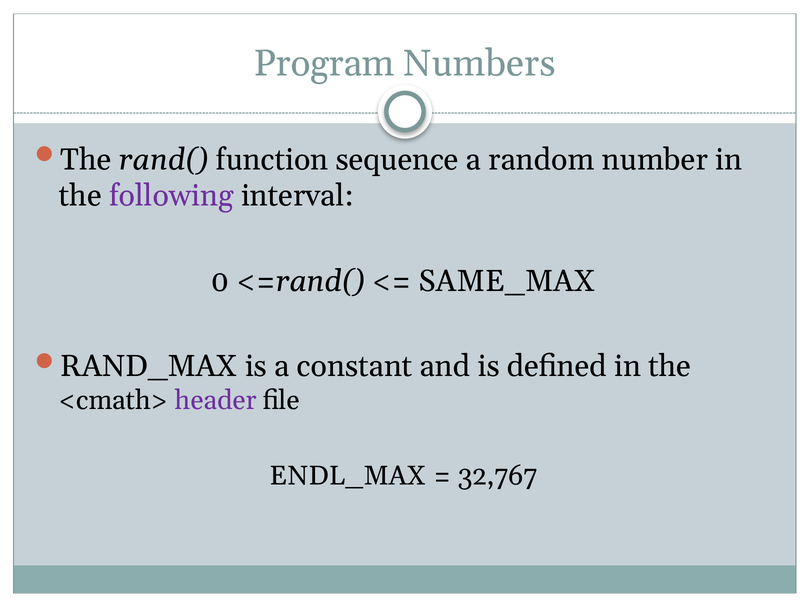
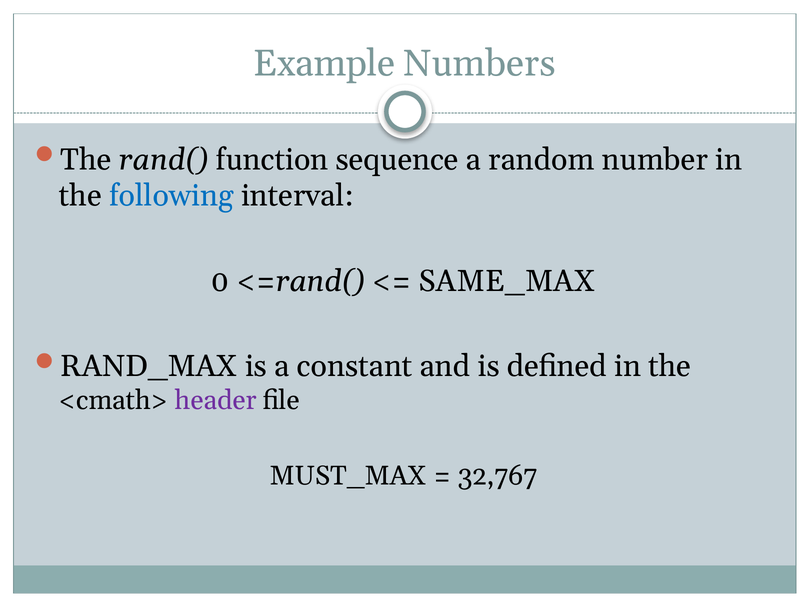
Program: Program -> Example
following colour: purple -> blue
ENDL_MAX: ENDL_MAX -> MUST_MAX
